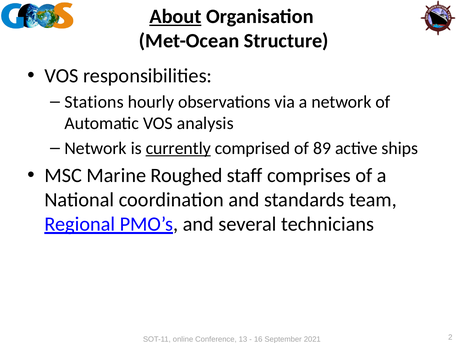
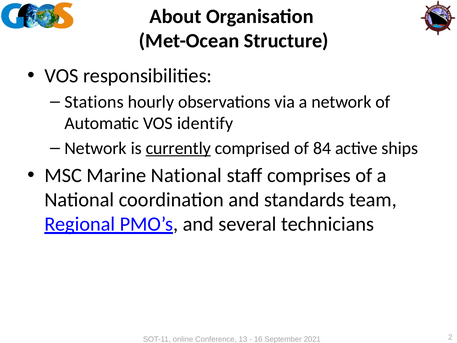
About underline: present -> none
analysis: analysis -> identify
89: 89 -> 84
Marine Roughed: Roughed -> National
